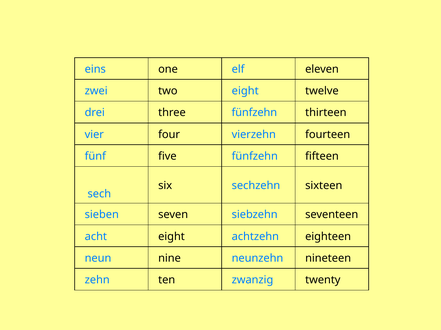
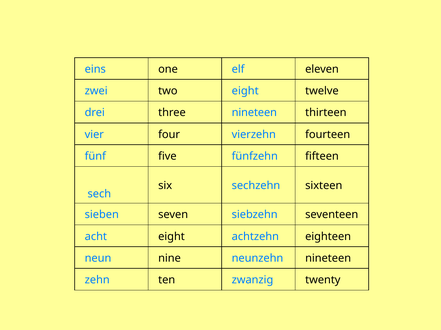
three fünfzehn: fünfzehn -> nineteen
